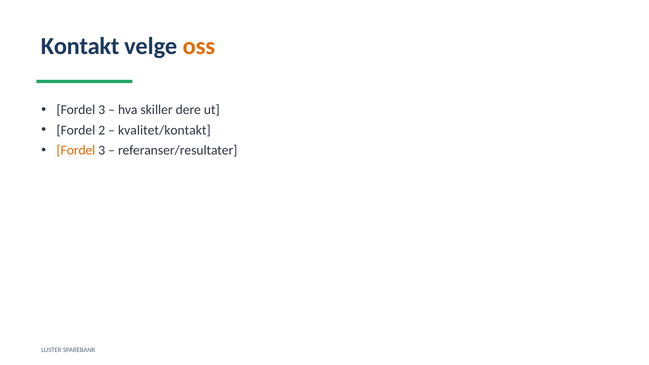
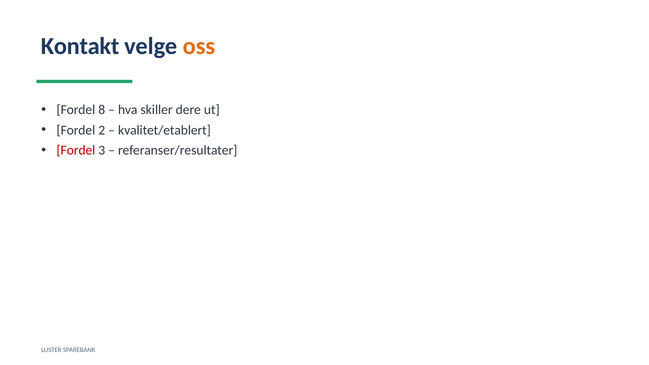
3 at (102, 110): 3 -> 8
kvalitet/kontakt: kvalitet/kontakt -> kvalitet/etablert
Fordel at (76, 151) colour: orange -> red
